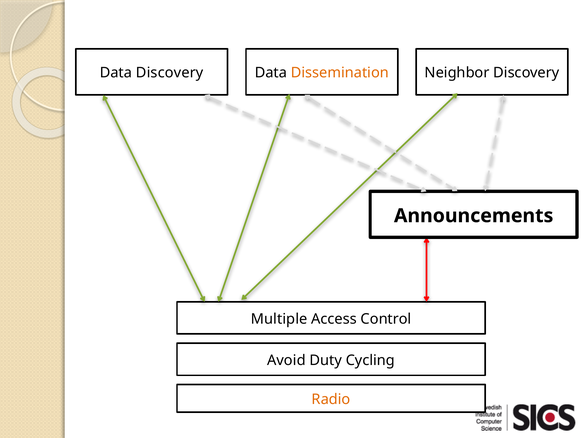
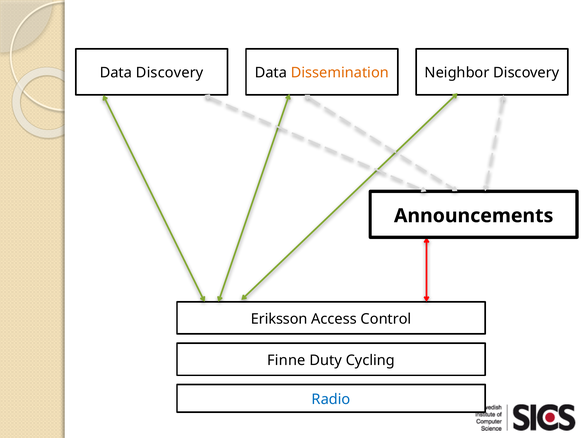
Multiple: Multiple -> Eriksson
Avoid: Avoid -> Finne
Radio colour: orange -> blue
